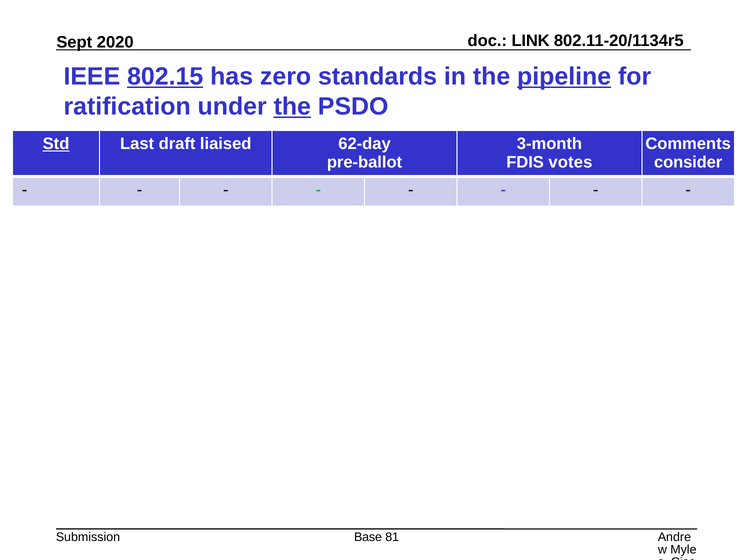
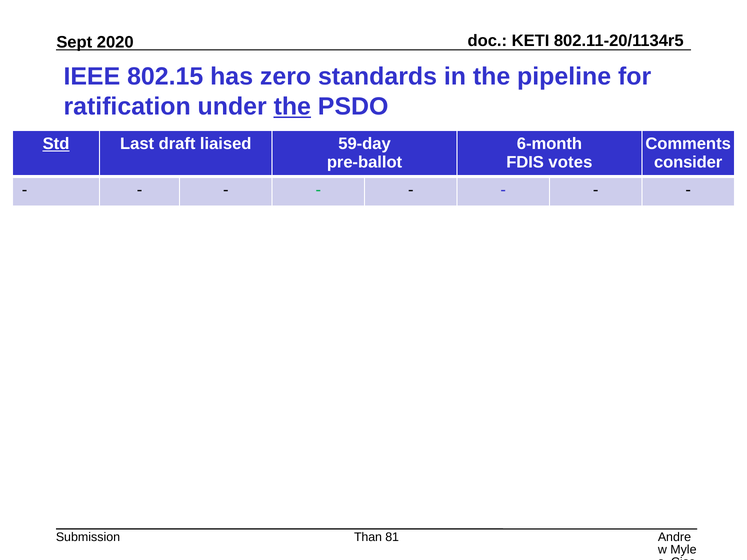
LINK: LINK -> KETI
802.15 underline: present -> none
pipeline underline: present -> none
62-day: 62-day -> 59-day
3-month: 3-month -> 6-month
Base: Base -> Than
